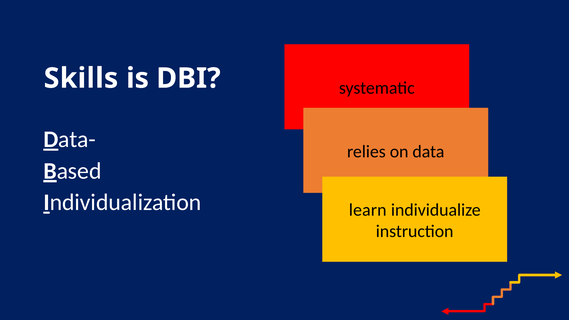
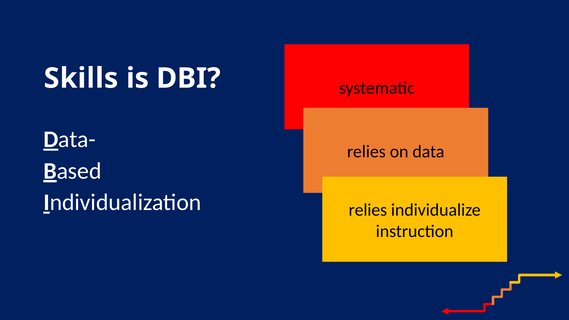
learn at (368, 210): learn -> relies
